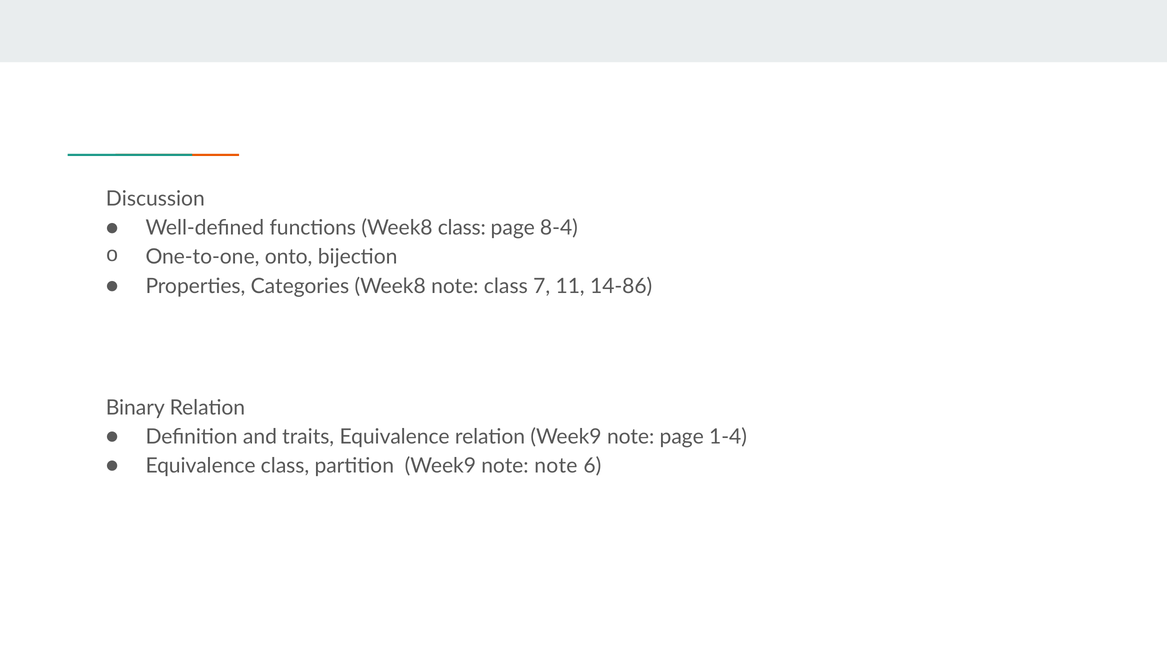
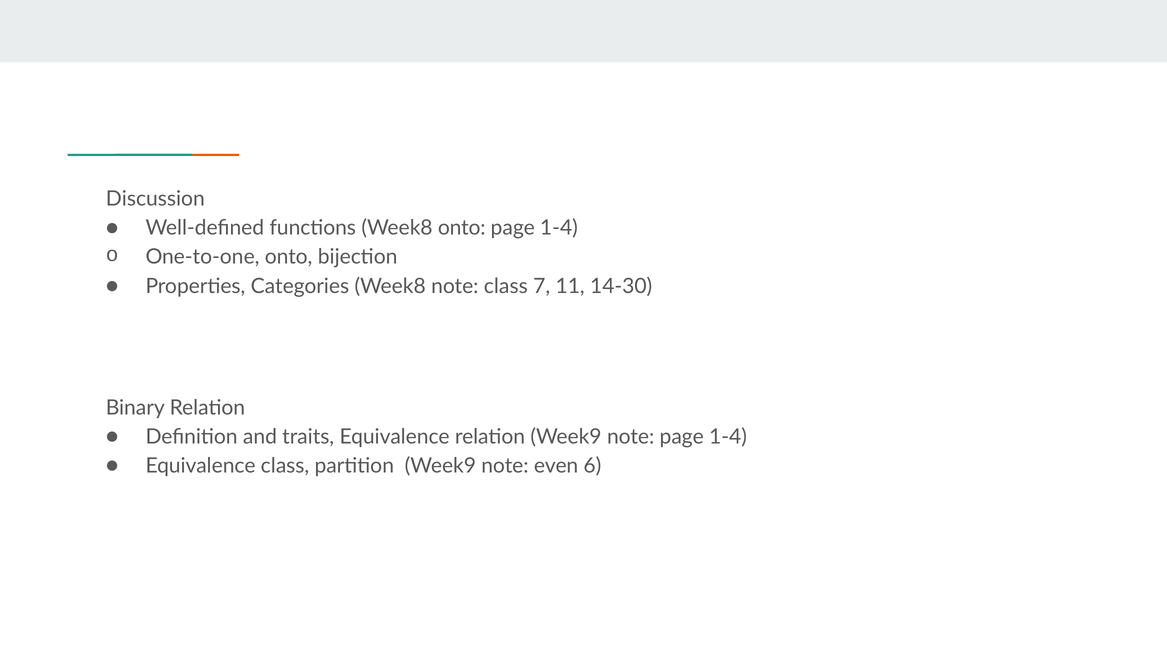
Week8 class: class -> onto
8-4 at (559, 228): 8-4 -> 1-4
14-86: 14-86 -> 14-30
note note: note -> even
